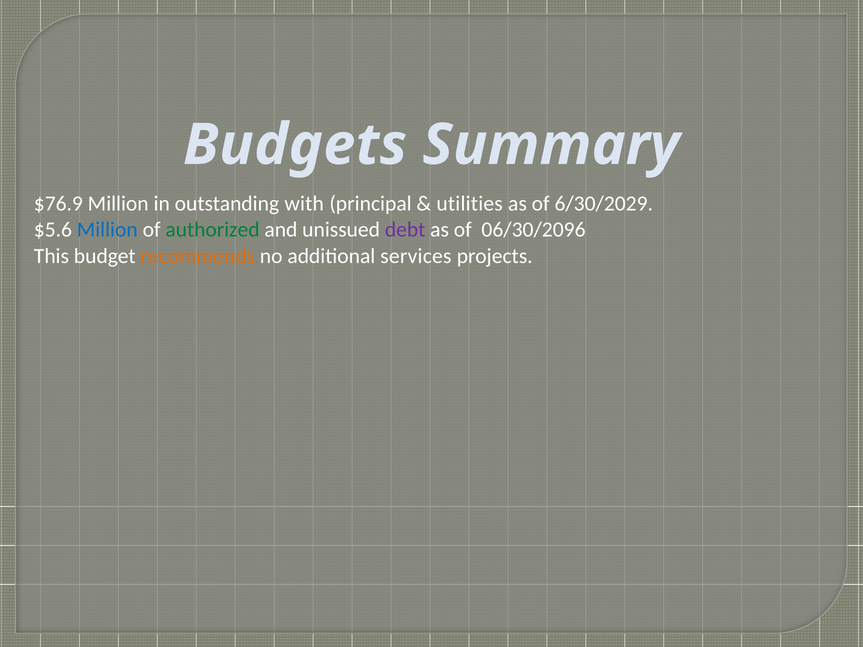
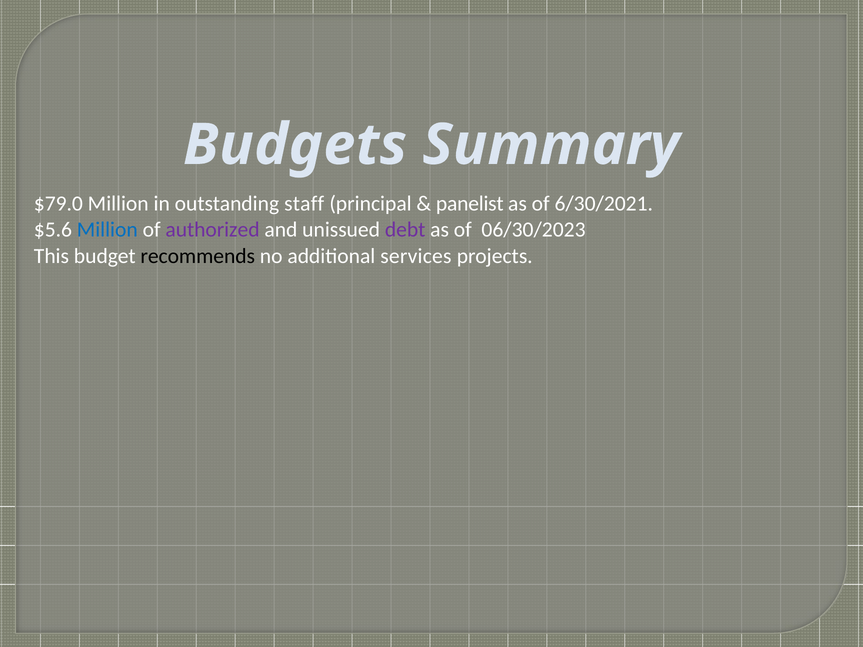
$76.9: $76.9 -> $79.0
with: with -> staff
utilities: utilities -> panelist
6/30/2029: 6/30/2029 -> 6/30/2021
authorized colour: green -> purple
06/30/2096: 06/30/2096 -> 06/30/2023
recommends colour: orange -> black
